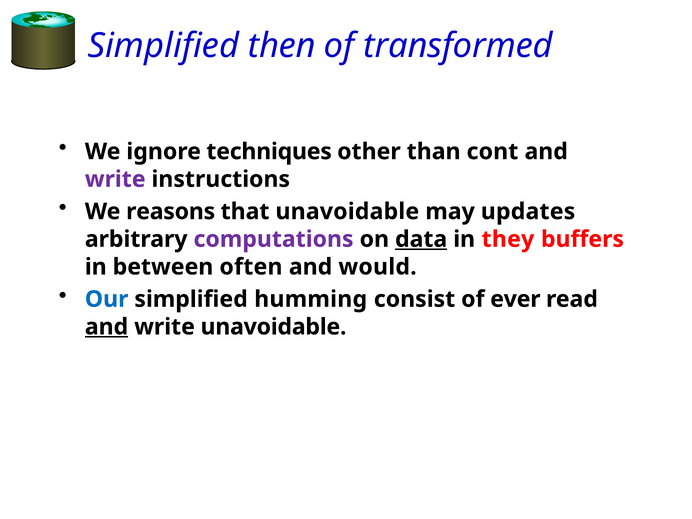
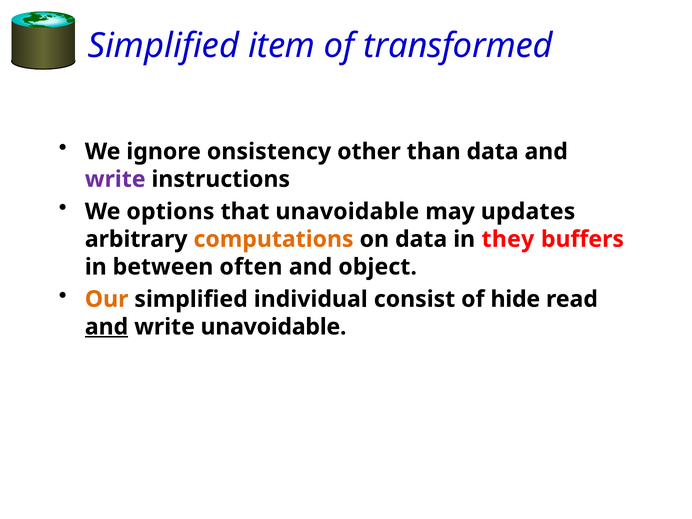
then: then -> item
techniques: techniques -> onsistency
than cont: cont -> data
reasons: reasons -> options
computations colour: purple -> orange
data at (421, 239) underline: present -> none
would: would -> object
Our colour: blue -> orange
humming: humming -> individual
ever: ever -> hide
